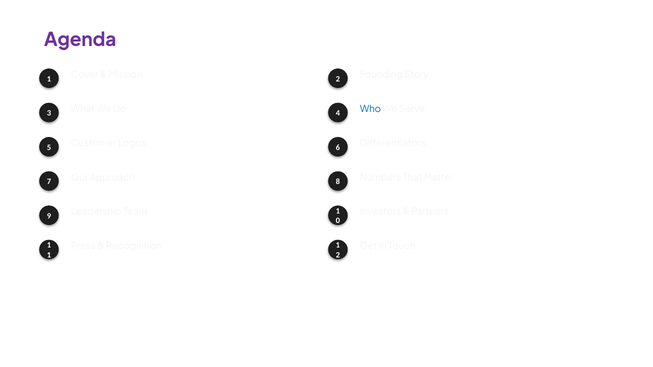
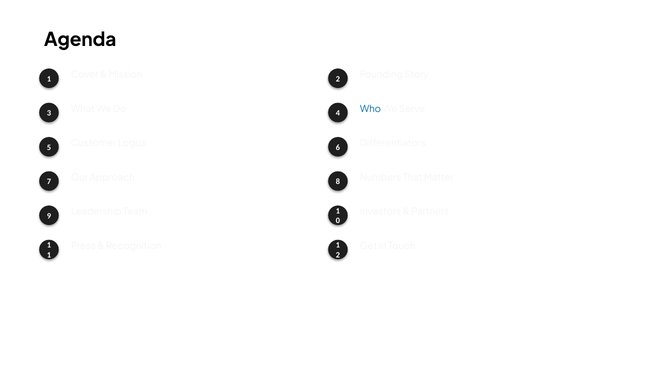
Agenda colour: purple -> black
